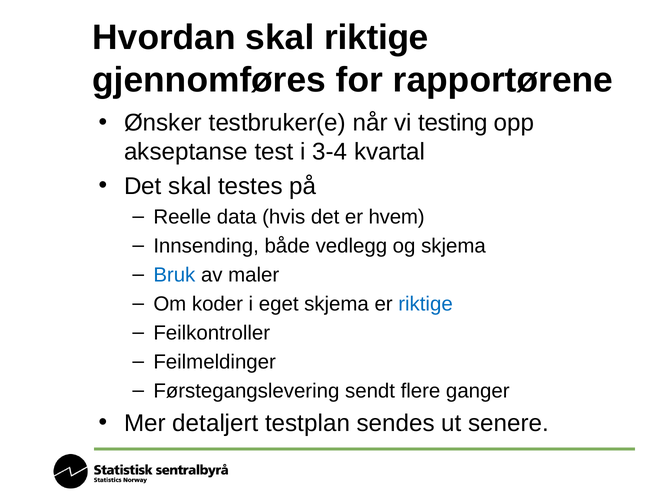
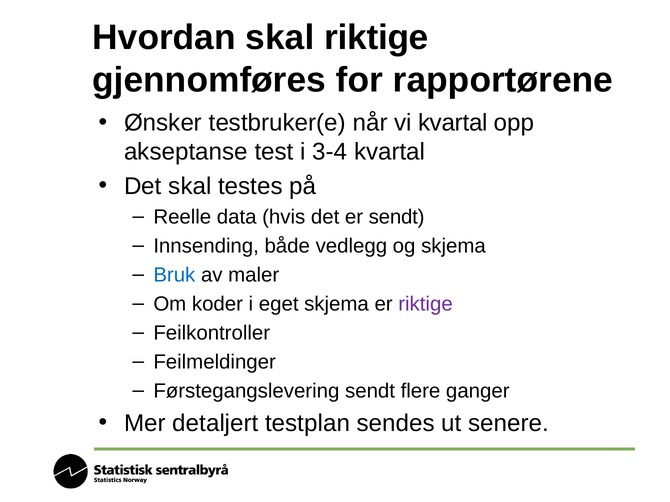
vi testing: testing -> kvartal
er hvem: hvem -> sendt
riktige at (426, 304) colour: blue -> purple
